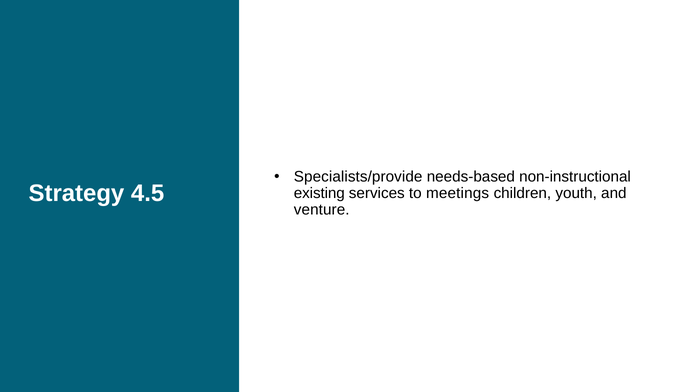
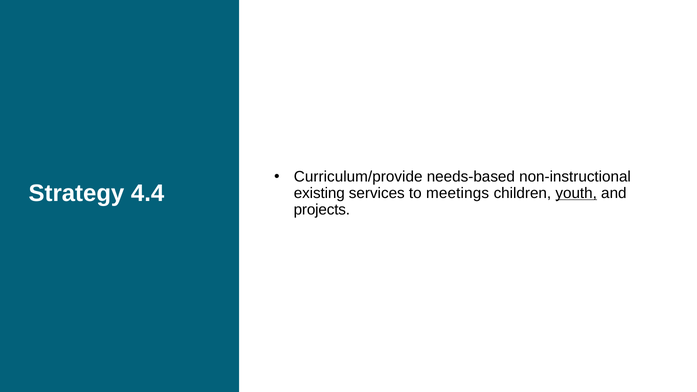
Specialists/provide: Specialists/provide -> Curriculum/provide
4.5: 4.5 -> 4.4
youth underline: none -> present
venture: venture -> projects
